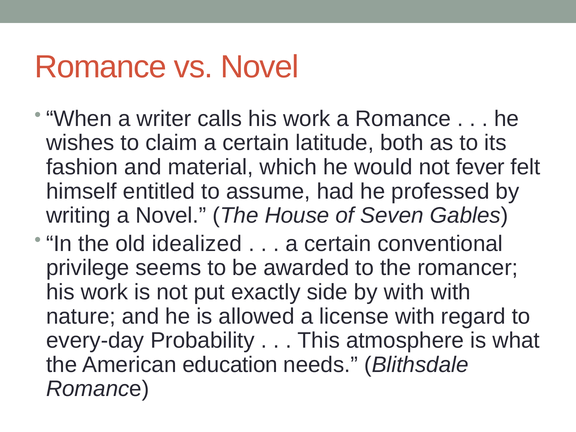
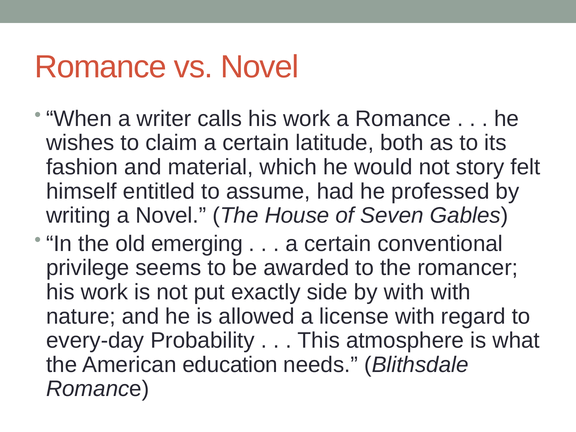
fever: fever -> story
idealized: idealized -> emerging
